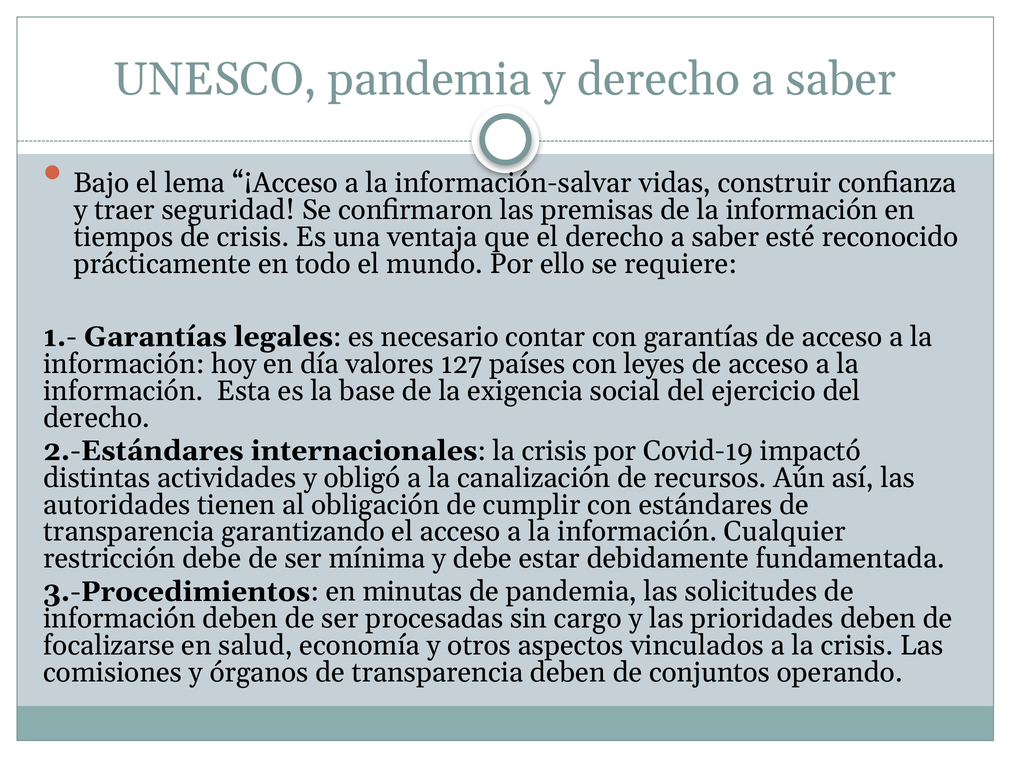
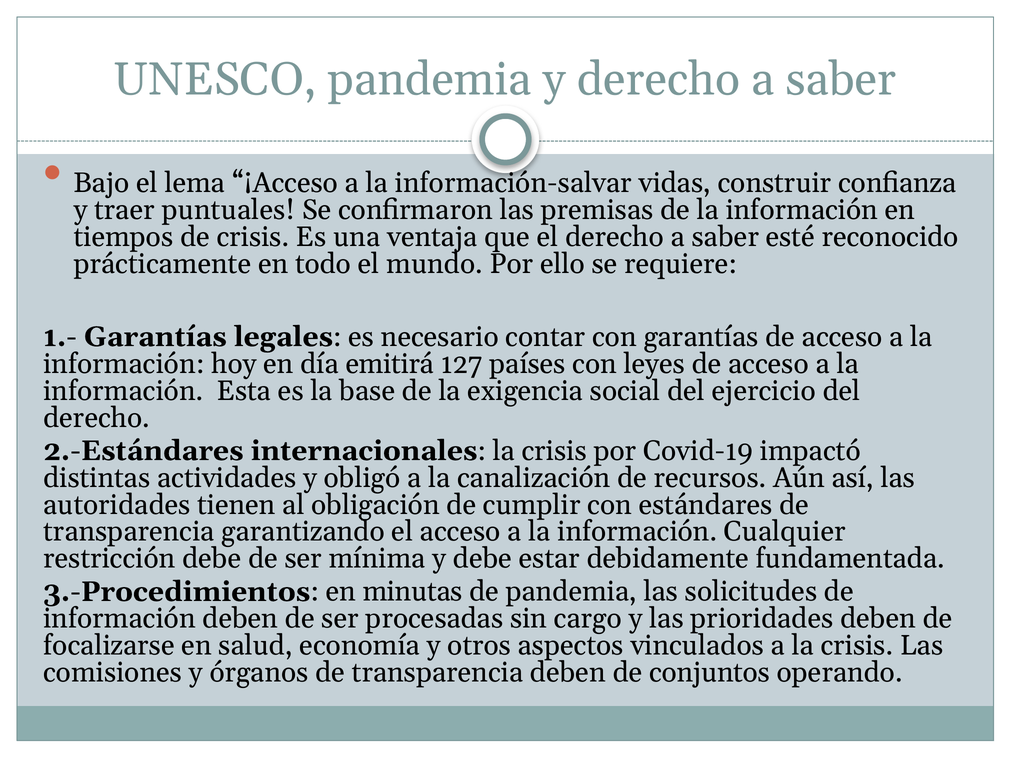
seguridad: seguridad -> puntuales
valores: valores -> emitirá
